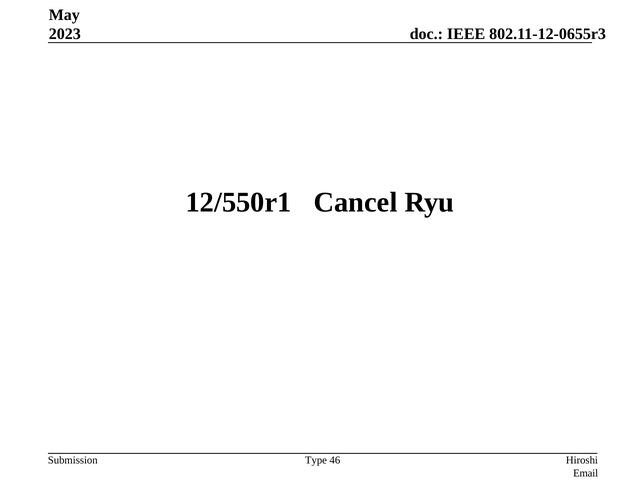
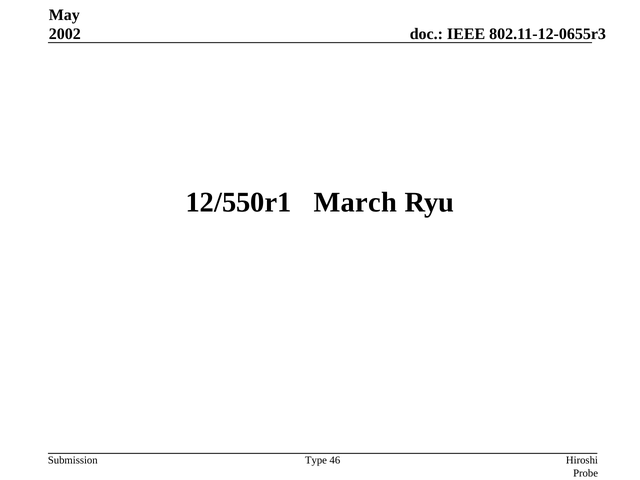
2023: 2023 -> 2002
Cancel: Cancel -> March
Email: Email -> Probe
